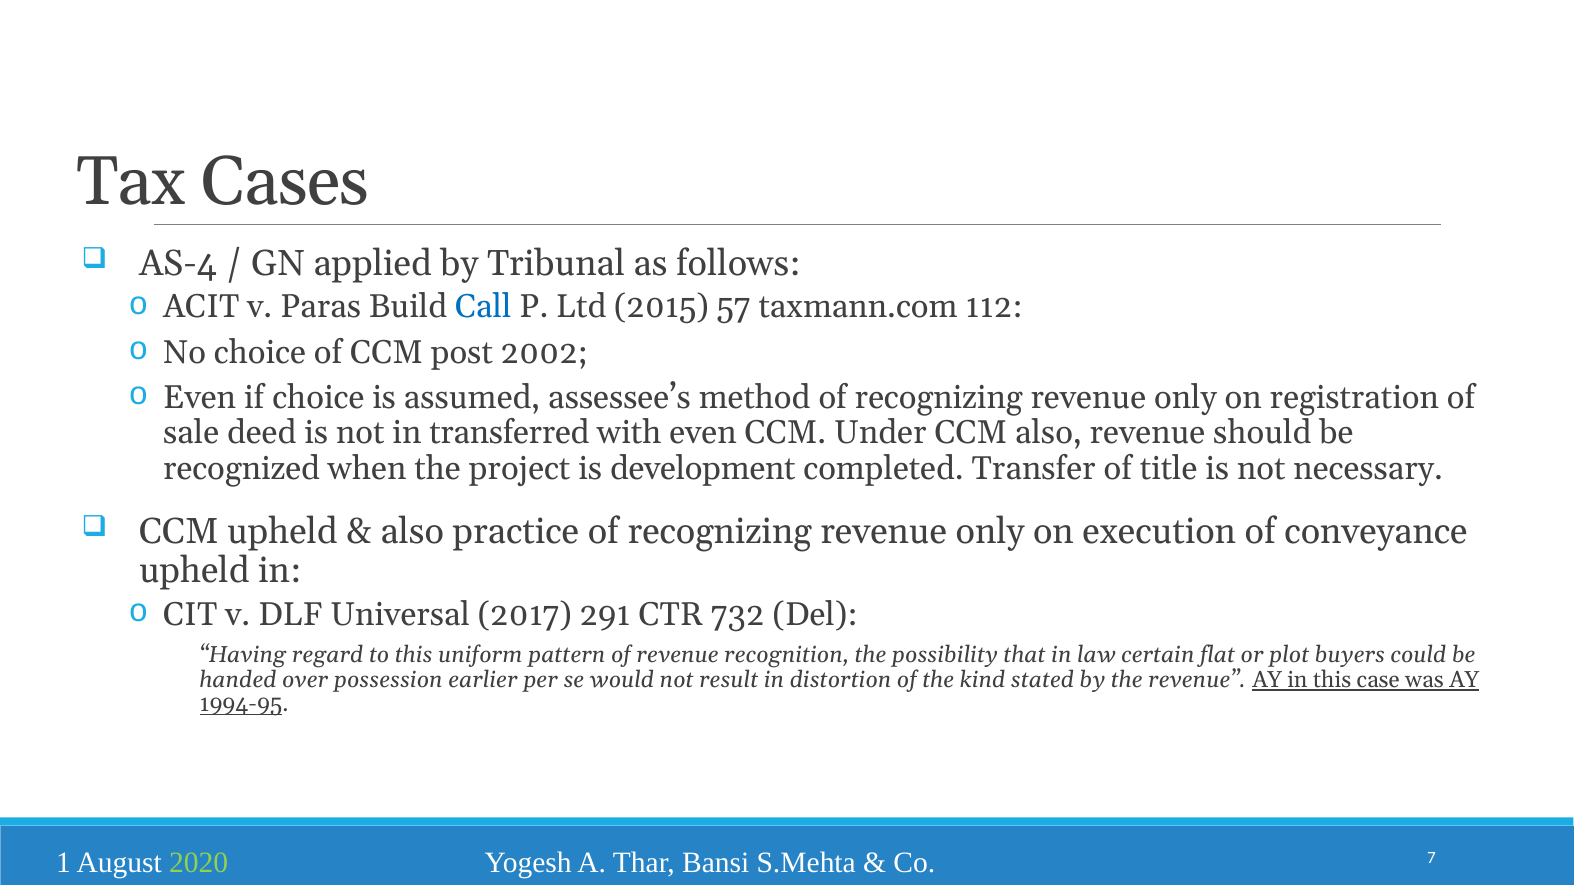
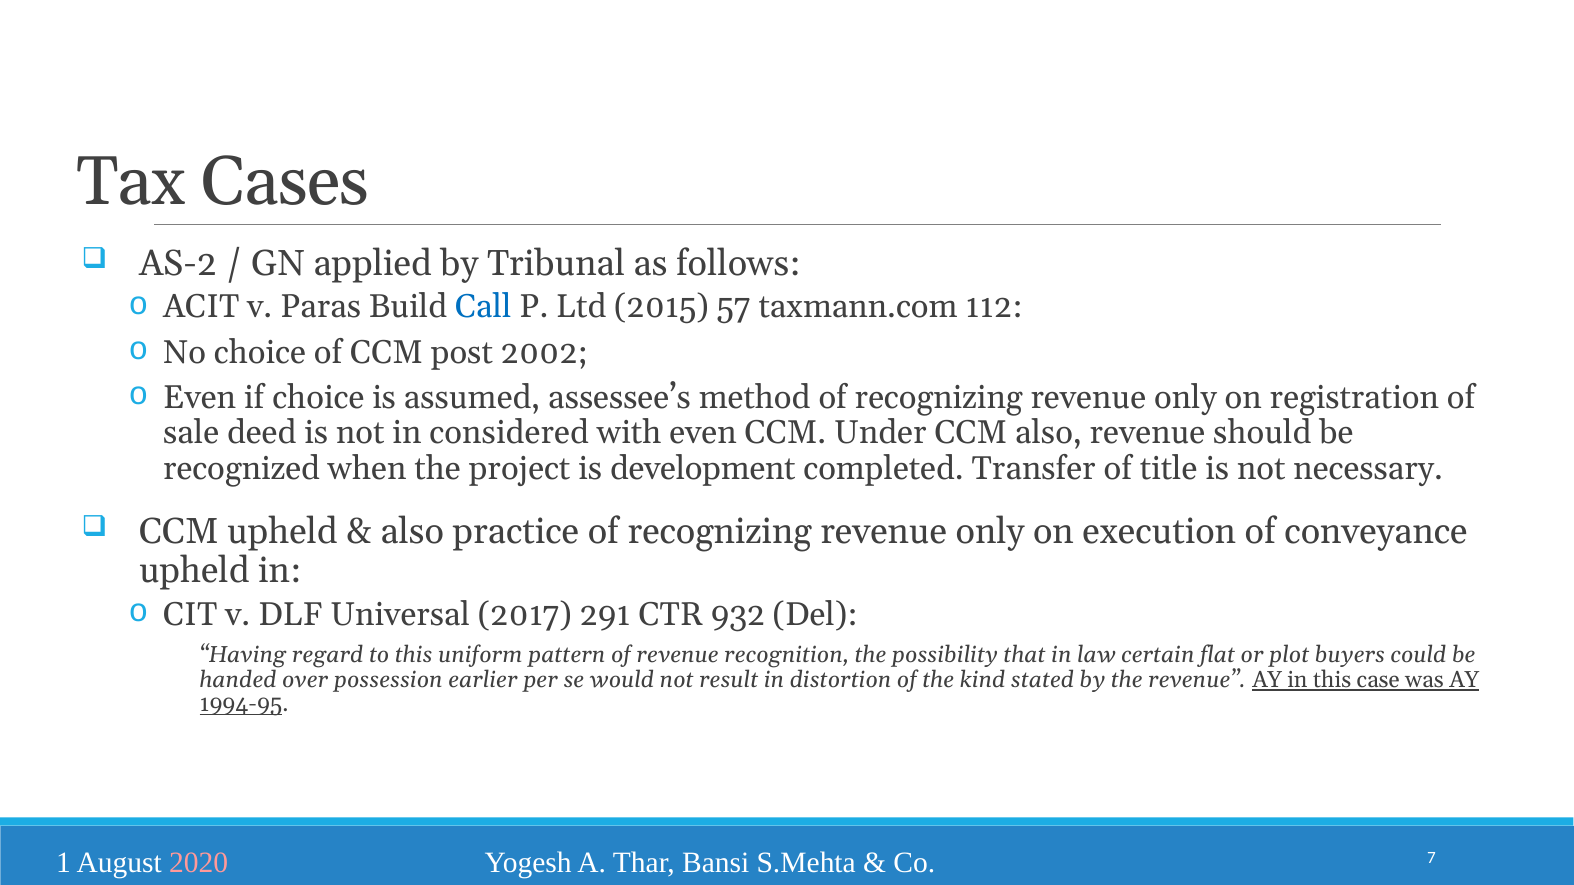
AS-4: AS-4 -> AS-2
transferred: transferred -> considered
732: 732 -> 932
2020 colour: light green -> pink
